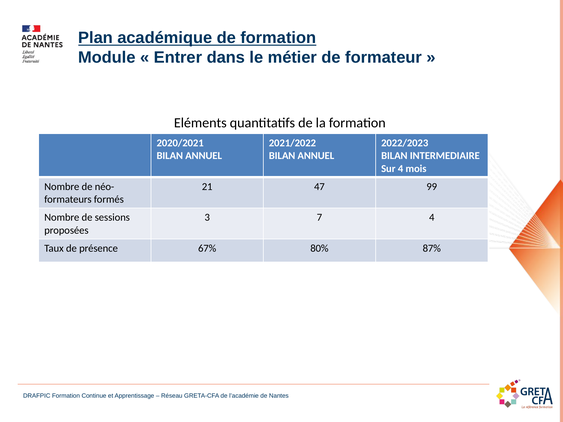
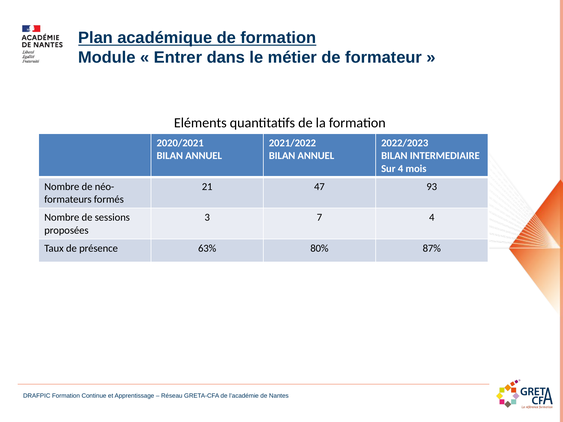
99: 99 -> 93
67%: 67% -> 63%
